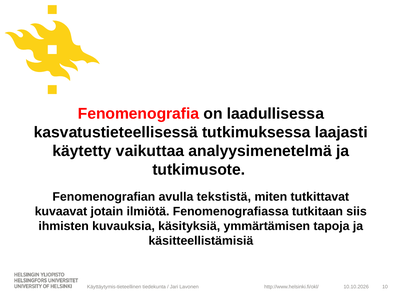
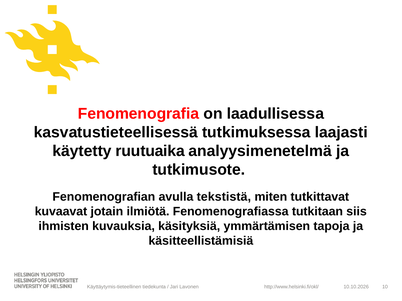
vaikuttaa: vaikuttaa -> ruutuaika
